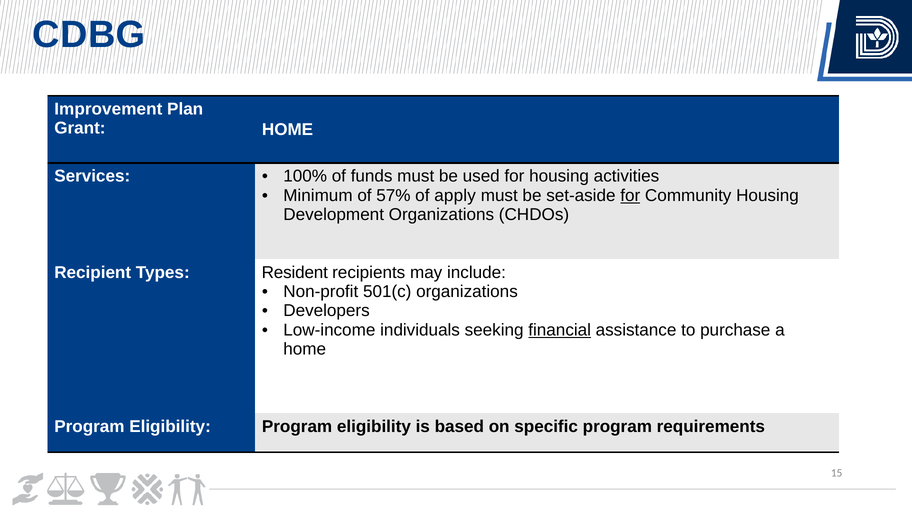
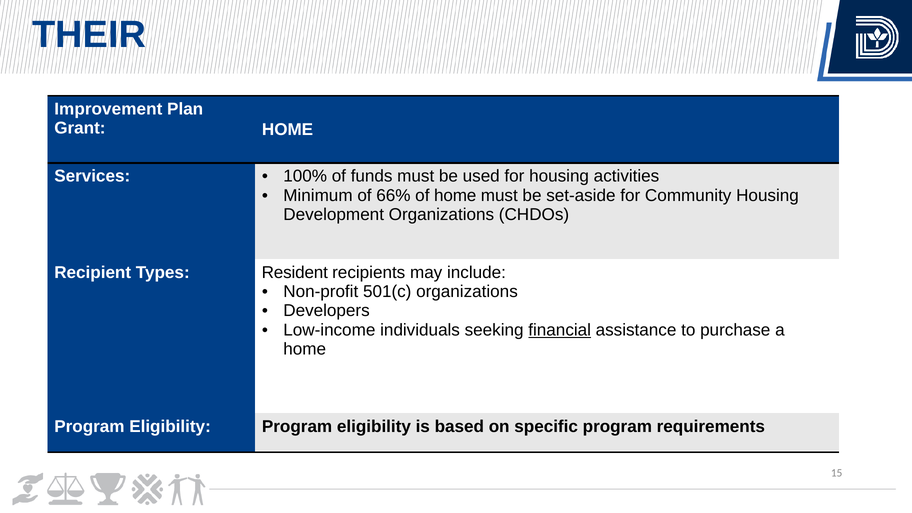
CDBG: CDBG -> THEIR
57%: 57% -> 66%
of apply: apply -> home
for at (630, 195) underline: present -> none
